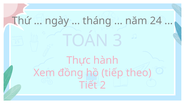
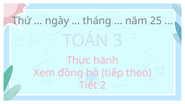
24: 24 -> 25
